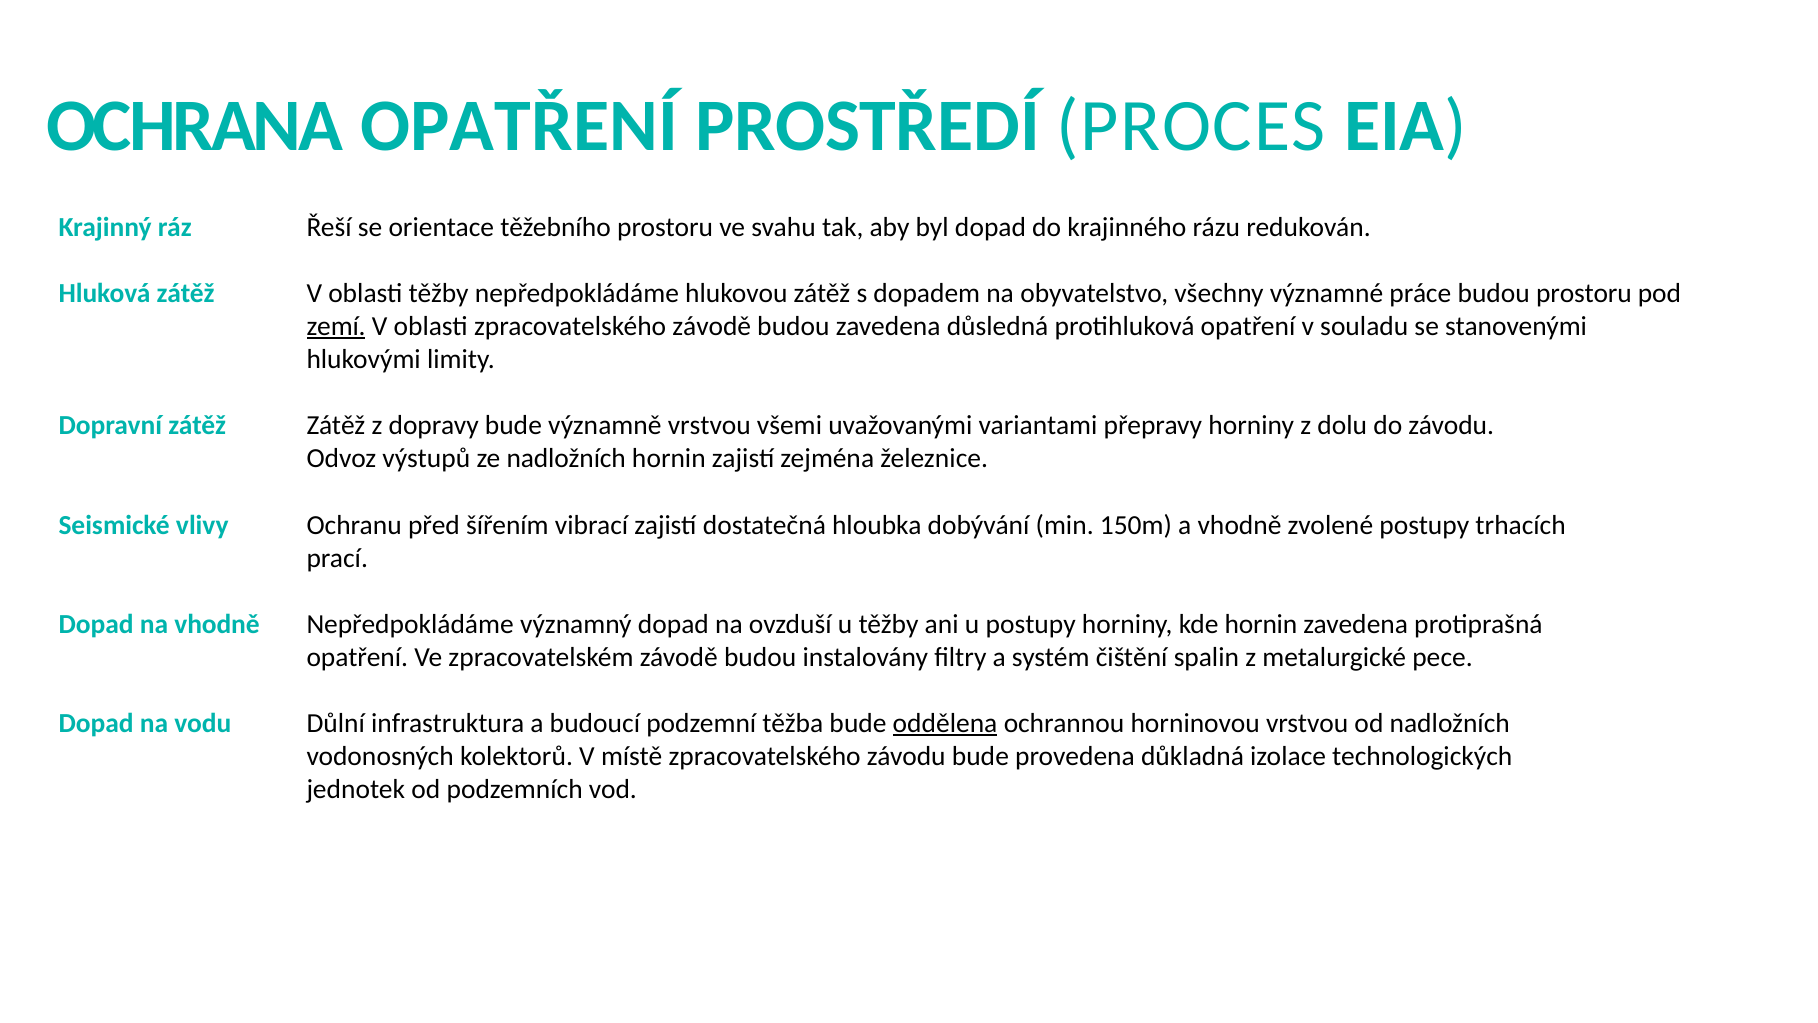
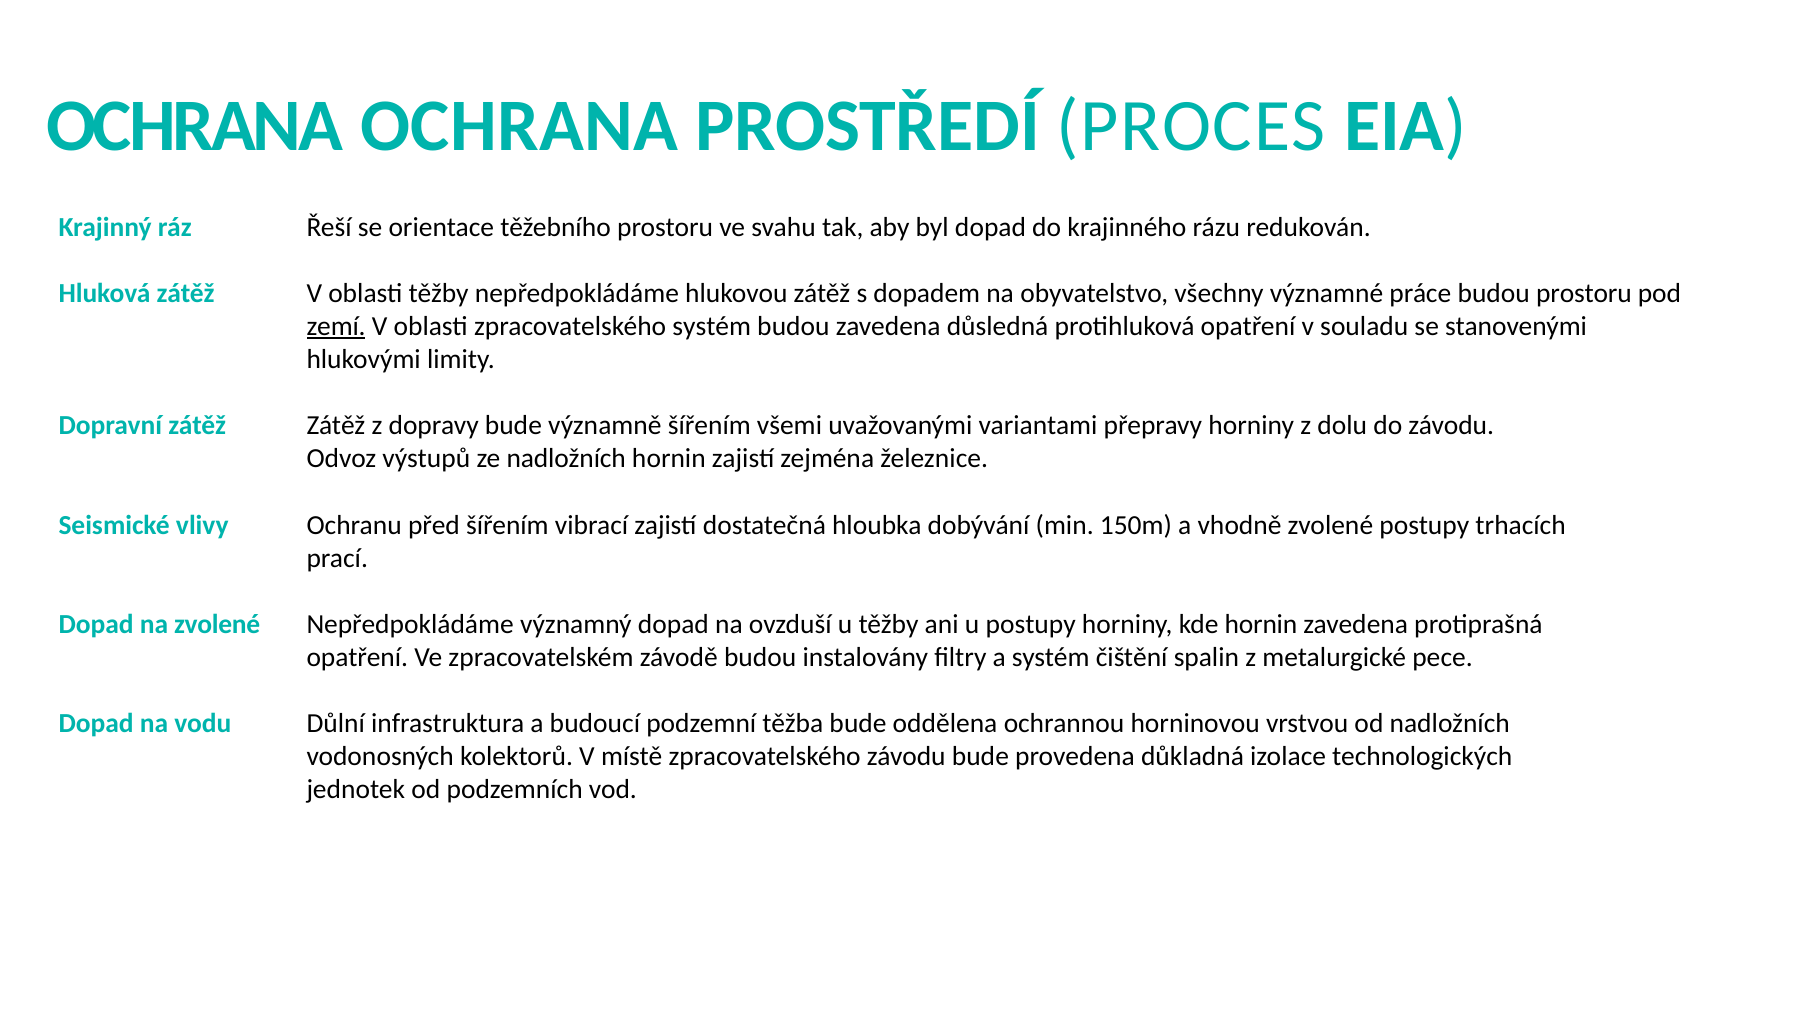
OCHRANA OPATŘENÍ: OPATŘENÍ -> OCHRANA
zpracovatelského závodě: závodě -> systém
významně vrstvou: vrstvou -> šířením
na vhodně: vhodně -> zvolené
oddělena underline: present -> none
